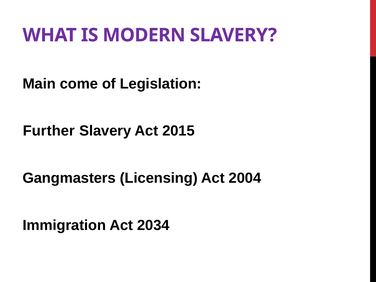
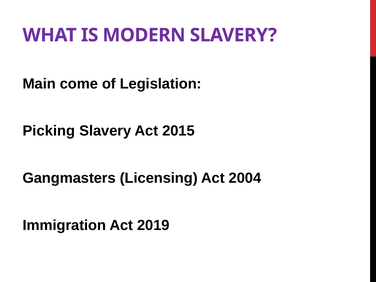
Further: Further -> Picking
2034: 2034 -> 2019
